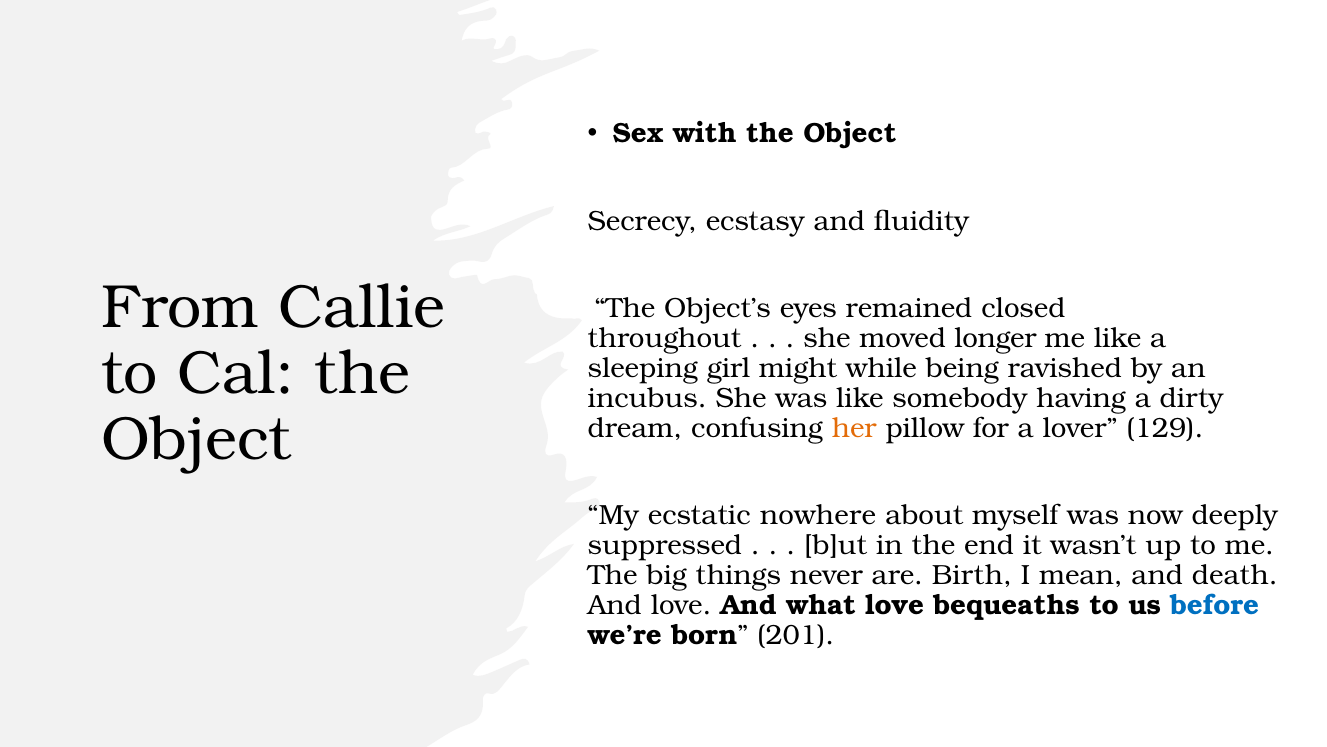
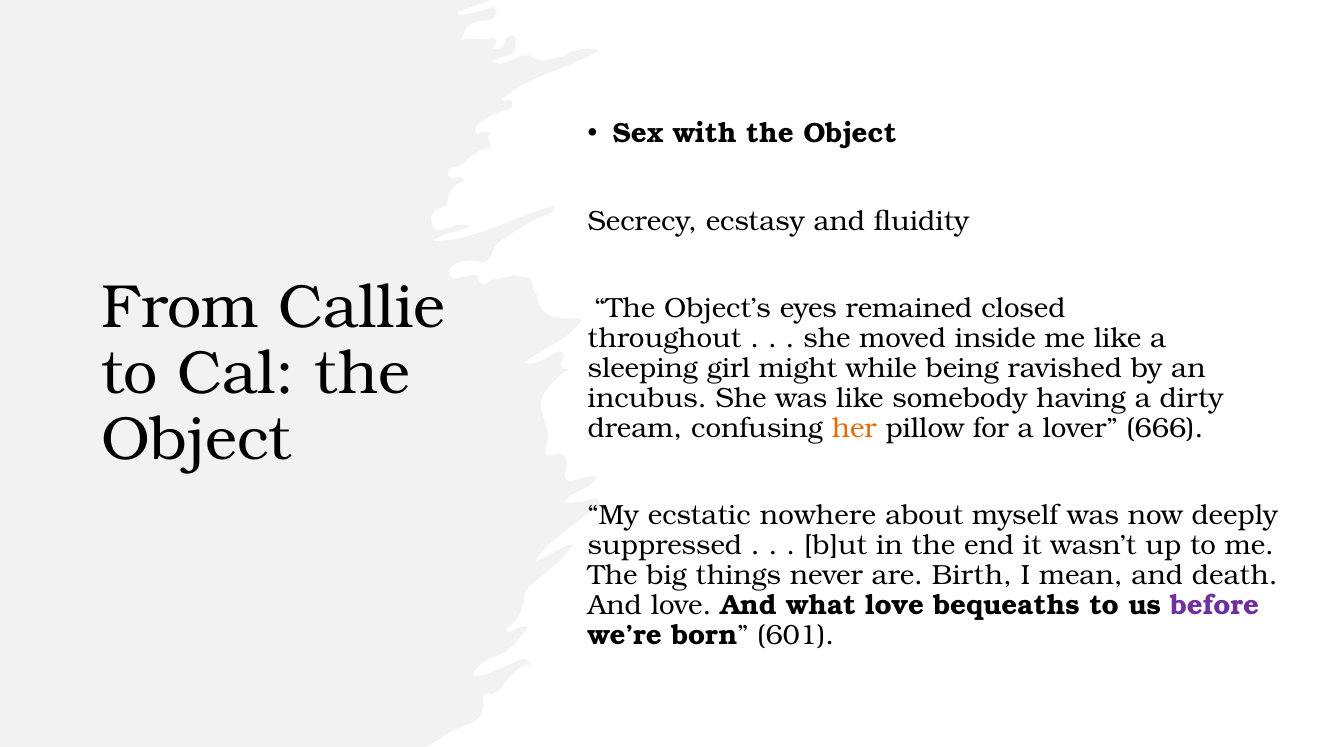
longer: longer -> inside
129: 129 -> 666
before colour: blue -> purple
201: 201 -> 601
